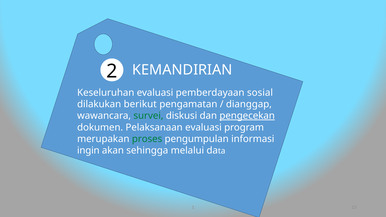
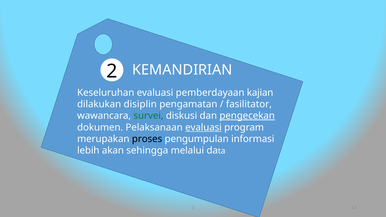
sosial: sosial -> kajian
berikut: berikut -> disiplin
dianggap: dianggap -> fasilitator
evaluasi at (203, 127) underline: none -> present
proses colour: green -> black
ingin: ingin -> lebih
